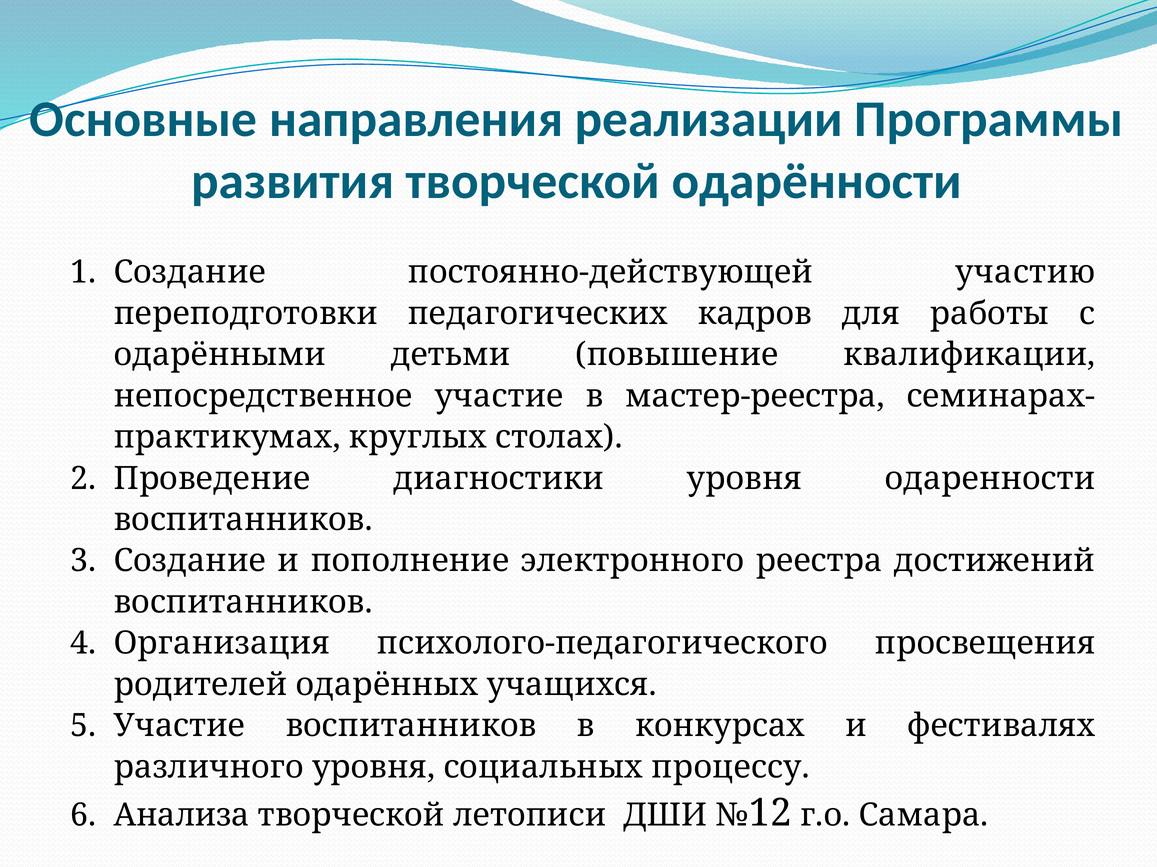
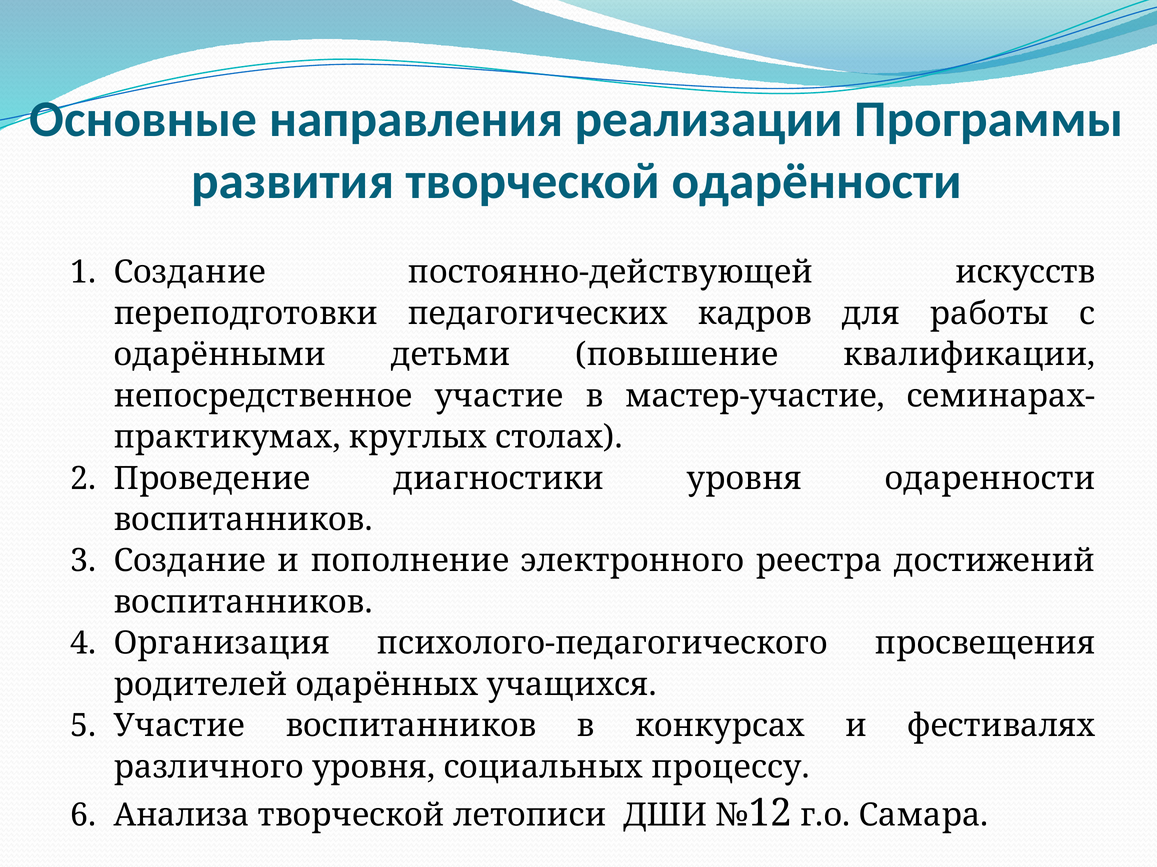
участию: участию -> искусств
мастер-реестра: мастер-реестра -> мастер-участие
